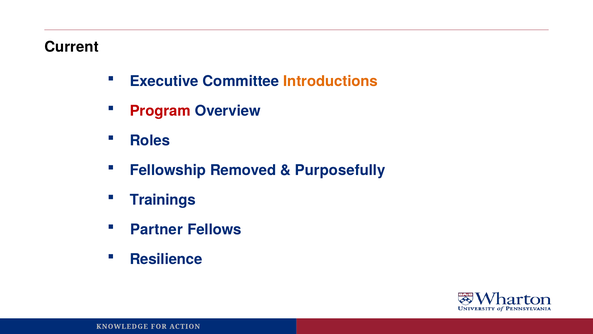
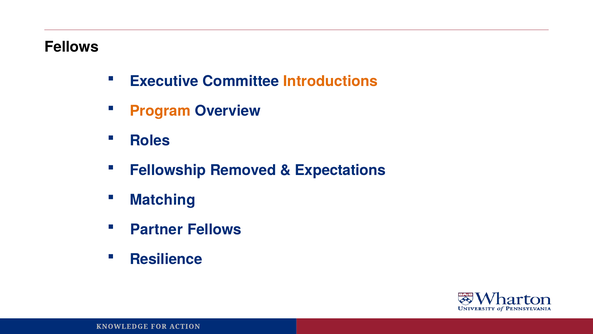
Current at (72, 47): Current -> Fellows
Program colour: red -> orange
Purposefully: Purposefully -> Expectations
Trainings: Trainings -> Matching
